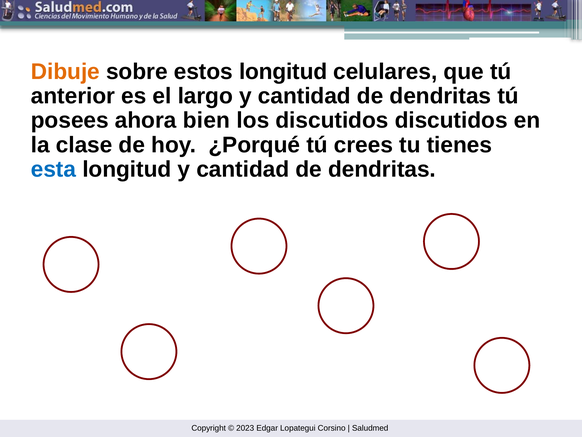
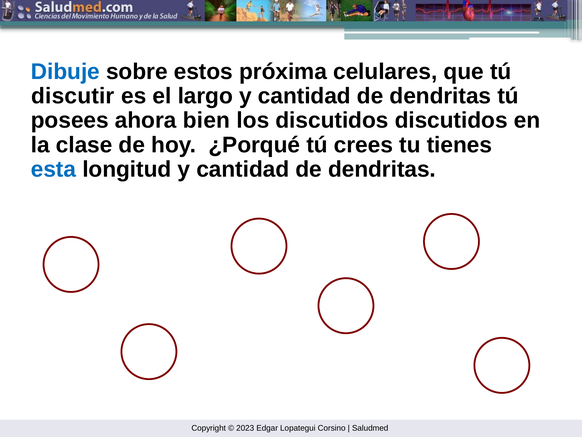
Dibuje colour: orange -> blue
estos longitud: longitud -> próxima
anterior: anterior -> discutir
